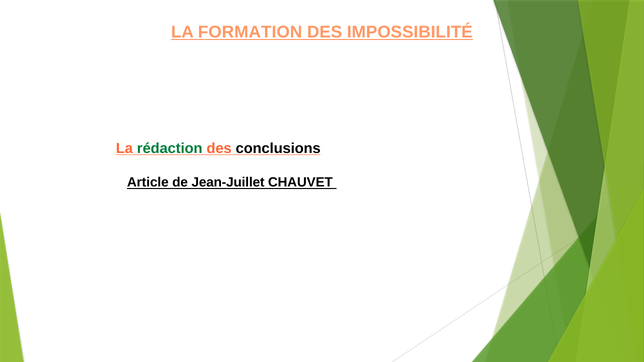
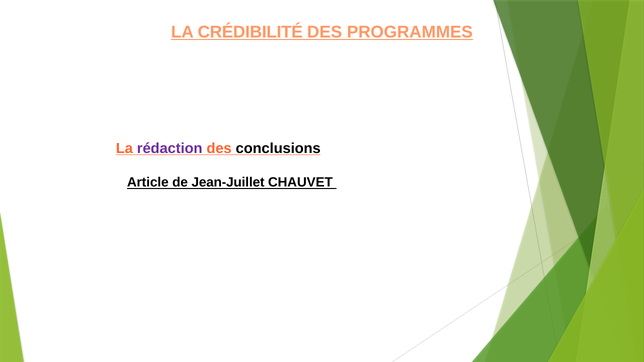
FORMATION: FORMATION -> CRÉDIBILITÉ
IMPOSSIBILITÉ: IMPOSSIBILITÉ -> PROGRAMMES
rédaction colour: green -> purple
